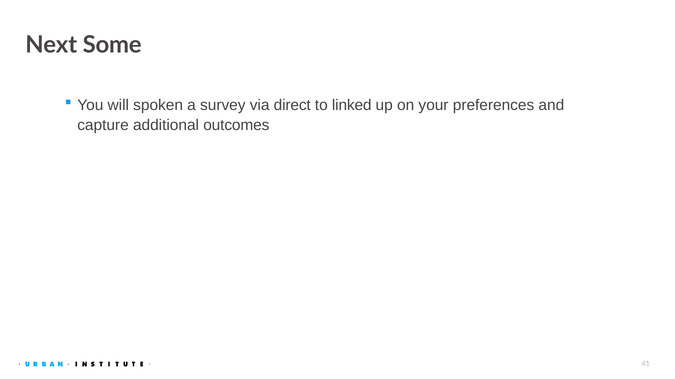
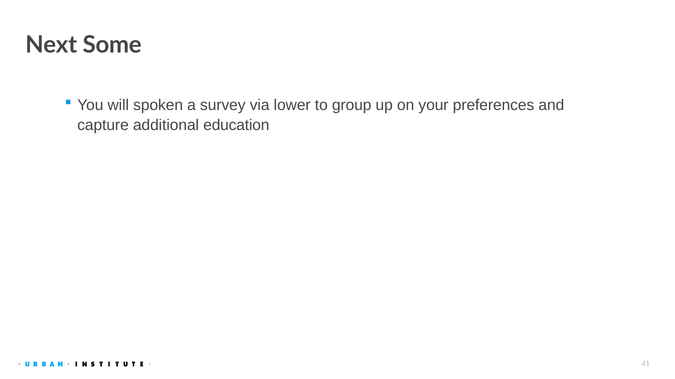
direct: direct -> lower
linked: linked -> group
outcomes: outcomes -> education
